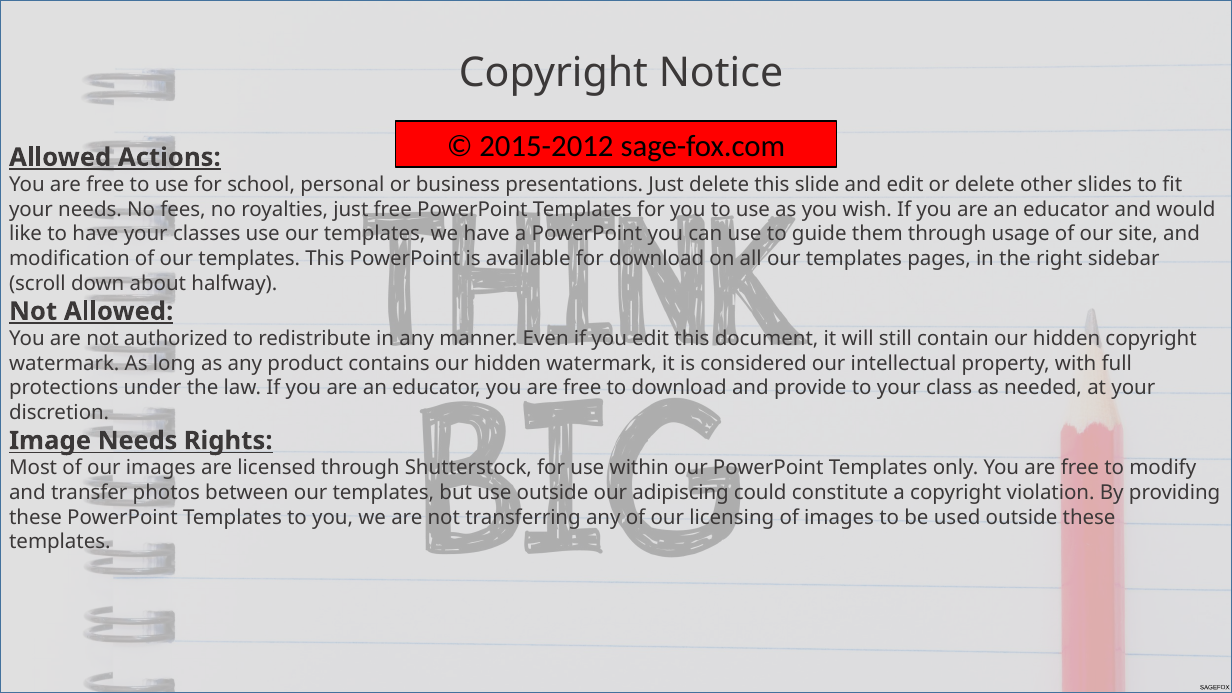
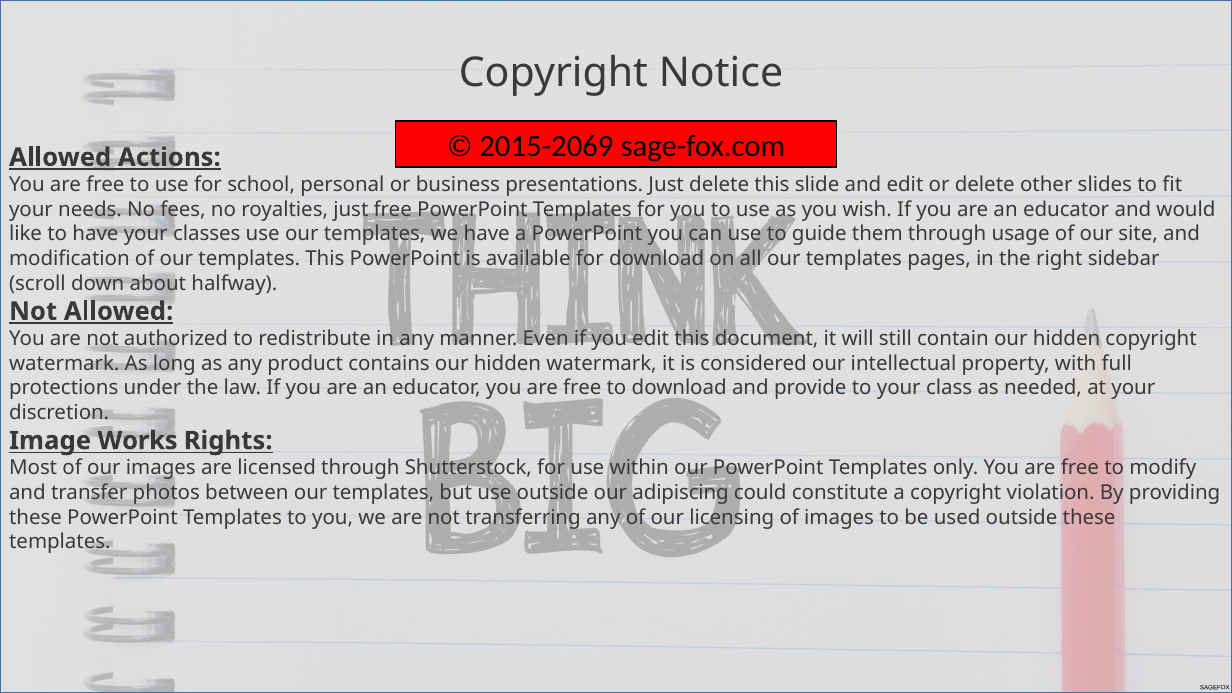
2015-2012: 2015-2012 -> 2015-2069
Image Needs: Needs -> Works
